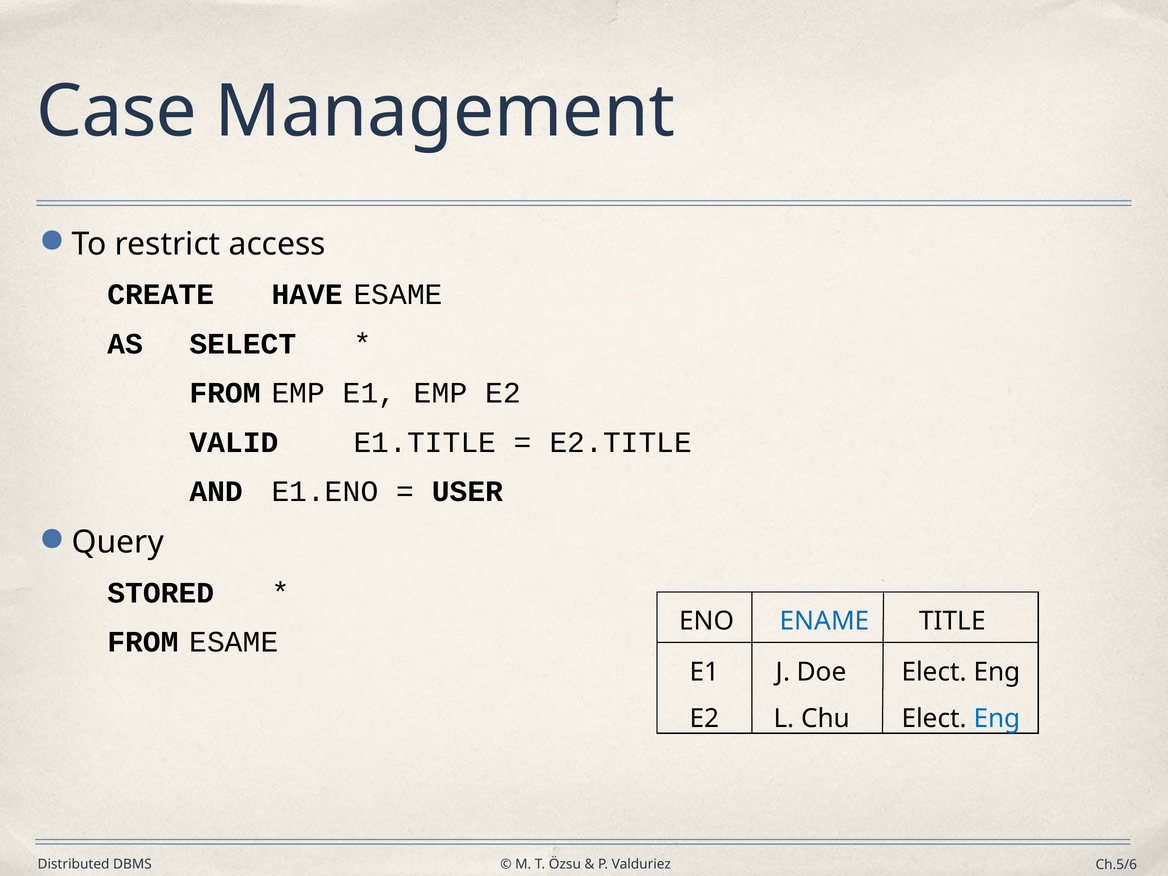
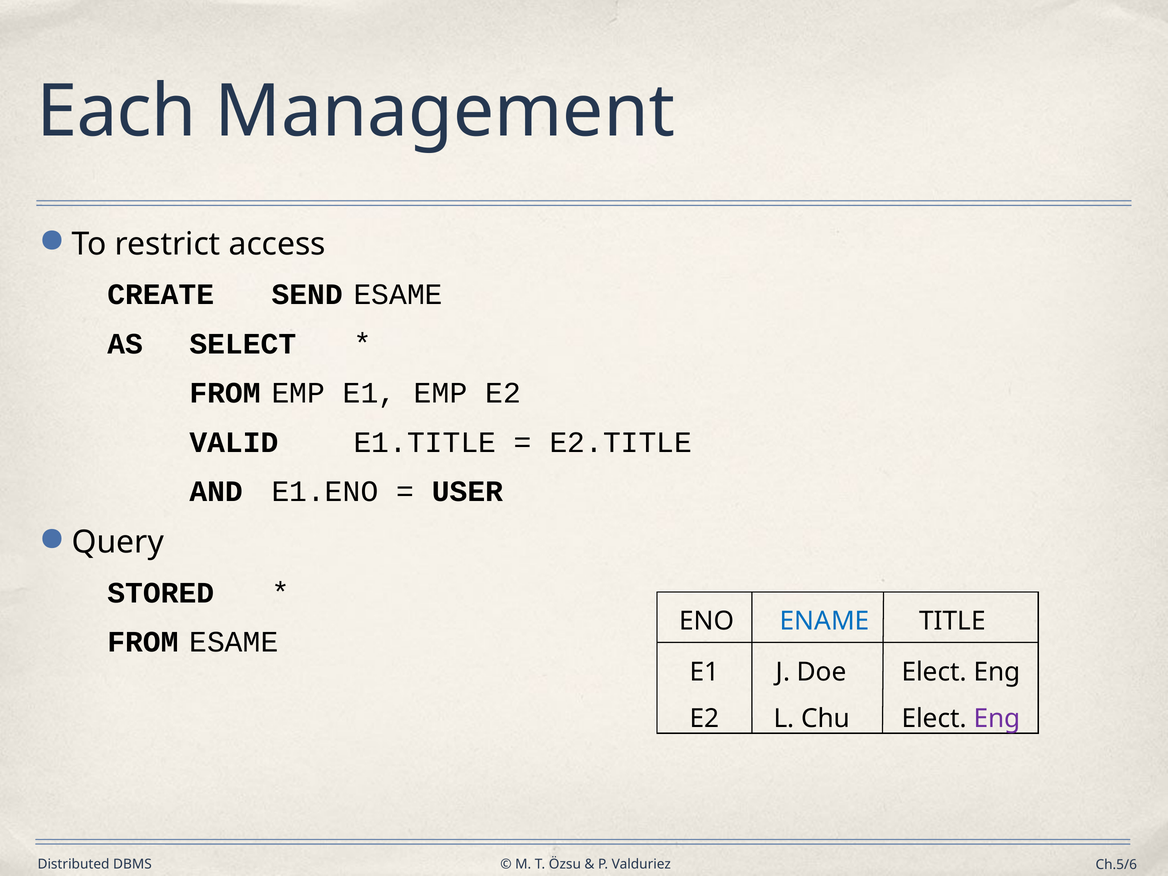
Case: Case -> Each
HAVE: HAVE -> SEND
Eng at (997, 718) colour: blue -> purple
